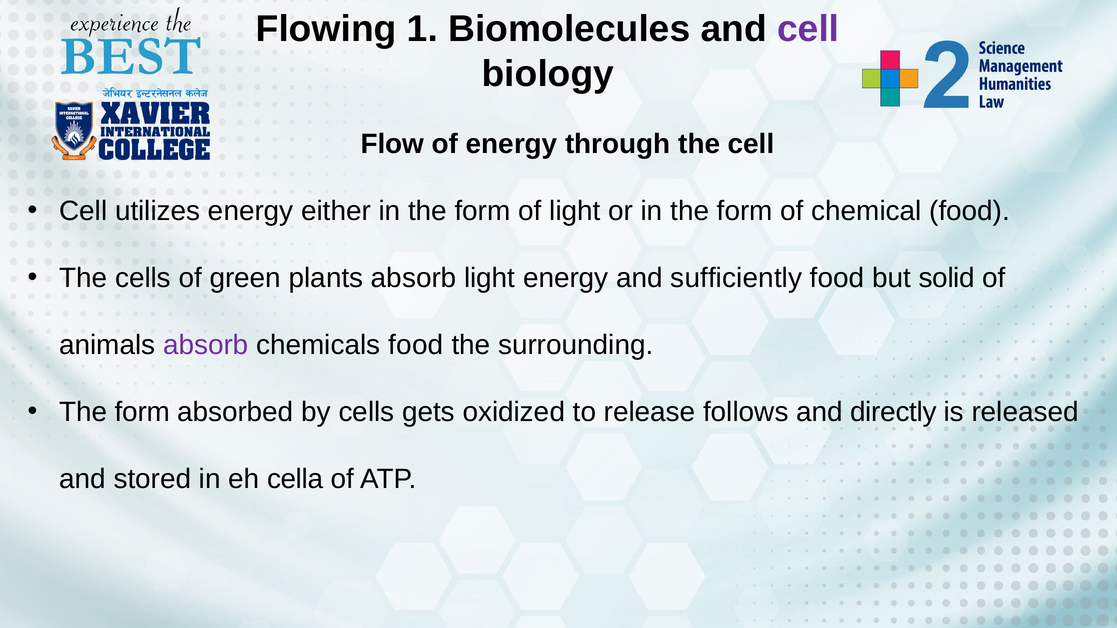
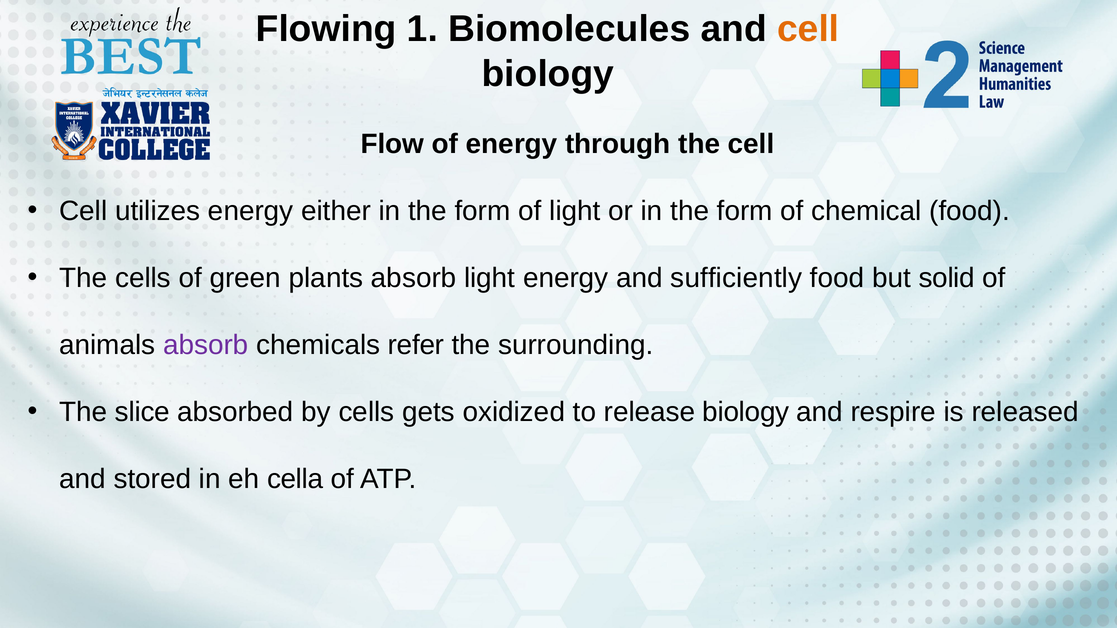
cell at (808, 29) colour: purple -> orange
chemicals food: food -> refer
form at (142, 412): form -> slice
release follows: follows -> biology
directly: directly -> respire
